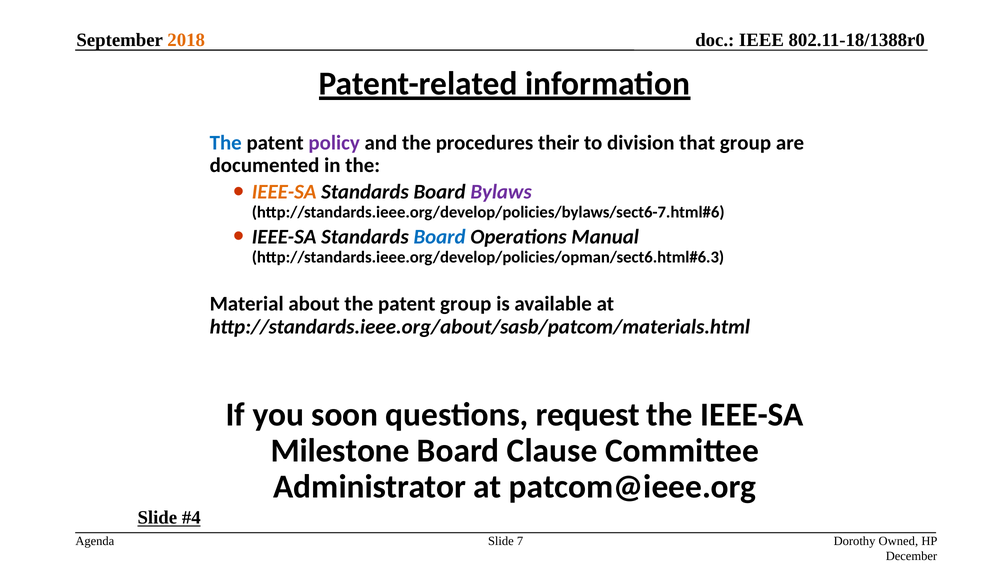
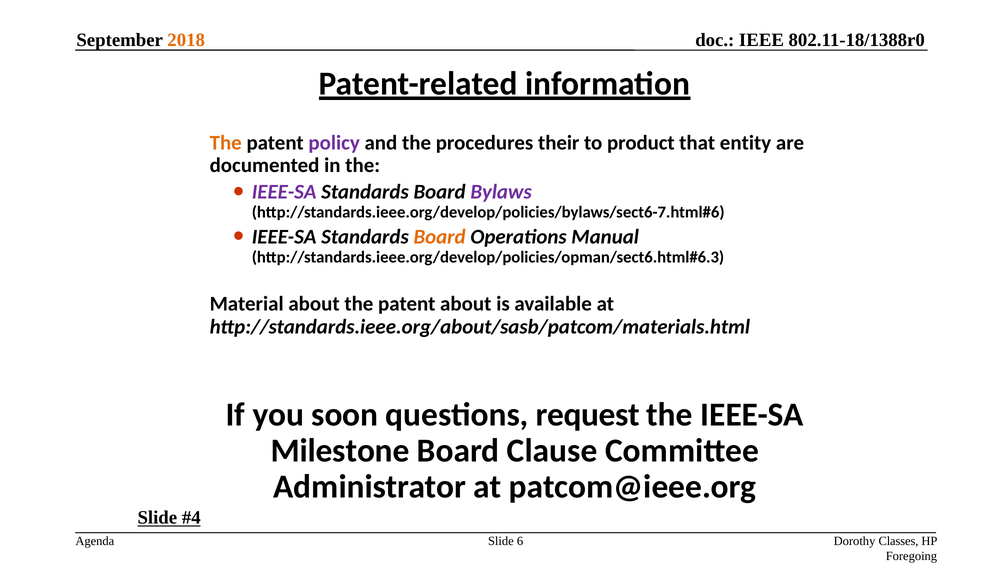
The at (226, 143) colour: blue -> orange
division: division -> product
that group: group -> entity
IEEE-SA at (284, 192) colour: orange -> purple
Board at (440, 237) colour: blue -> orange
patent group: group -> about
7: 7 -> 6
Owned: Owned -> Classes
December: December -> Foregoing
